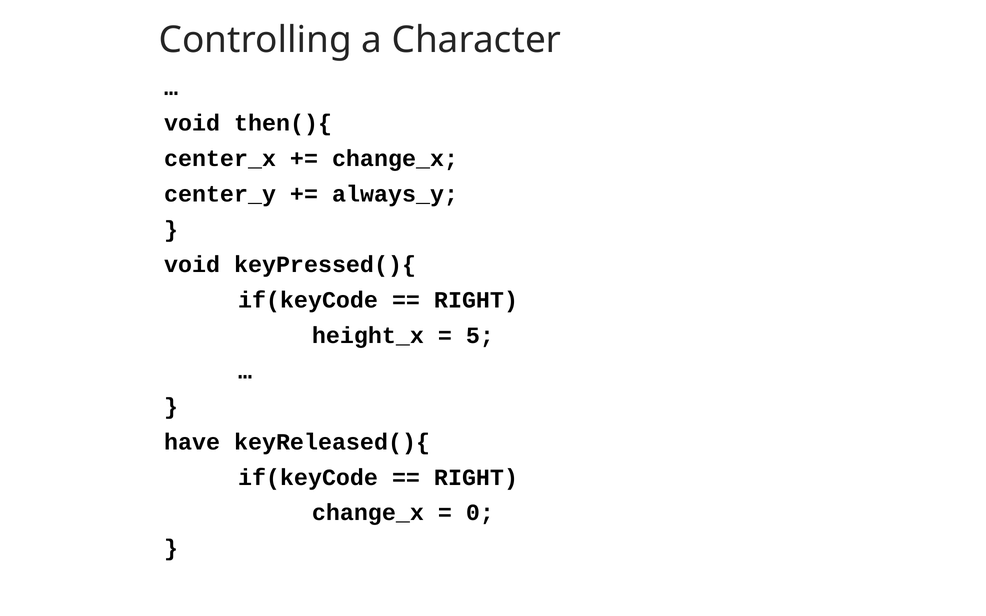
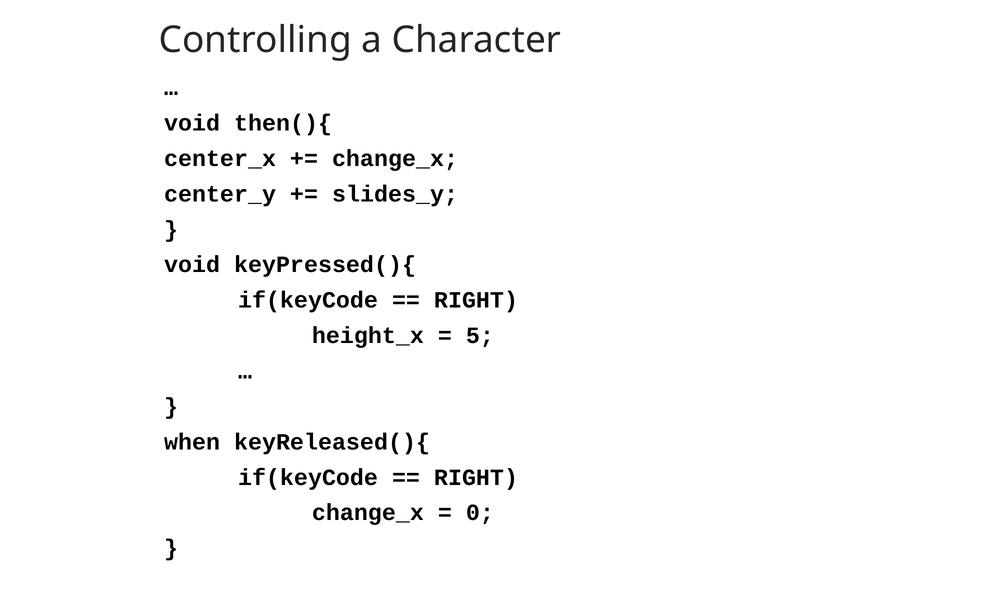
always_y: always_y -> slides_y
have: have -> when
